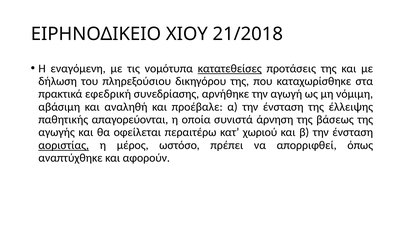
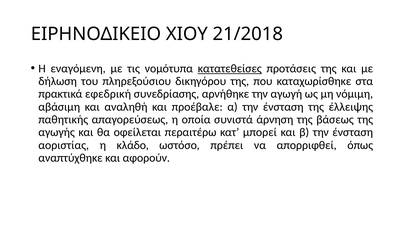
απαγορεύονται: απαγορεύονται -> απαγορεύσεως
χωριού: χωριού -> μπορεί
αοριστίας underline: present -> none
μέρος: μέρος -> κλάδο
